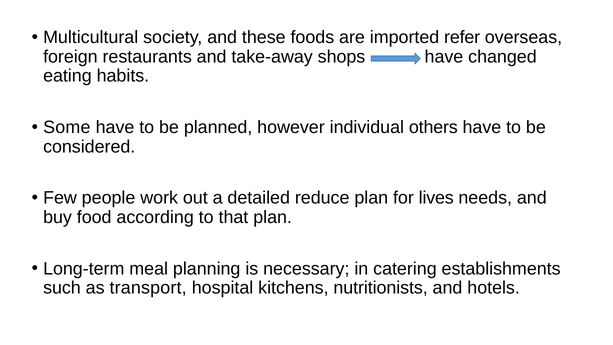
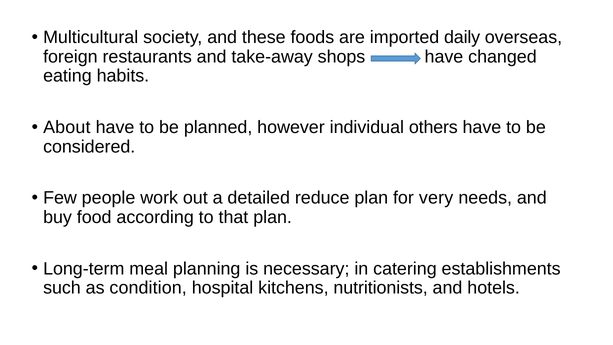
refer: refer -> daily
Some: Some -> About
lives: lives -> very
transport: transport -> condition
